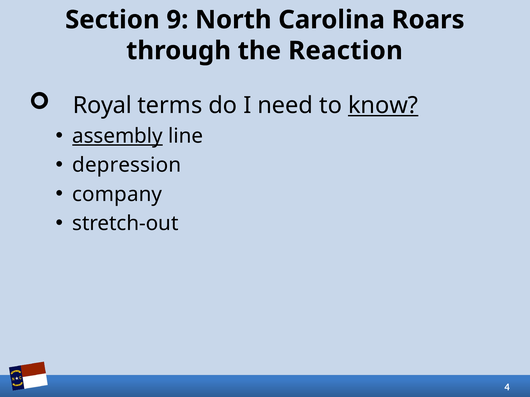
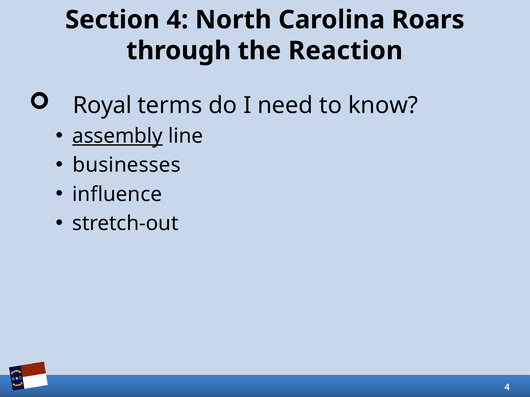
Section 9: 9 -> 4
know underline: present -> none
depression: depression -> businesses
company: company -> influence
